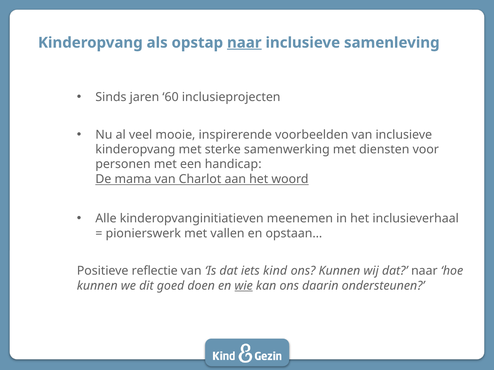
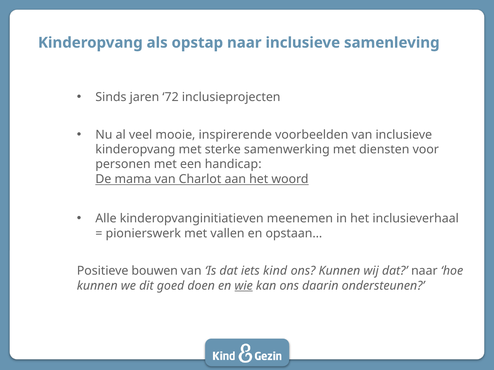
naar at (244, 43) underline: present -> none
60: 60 -> 72
reflectie: reflectie -> bouwen
